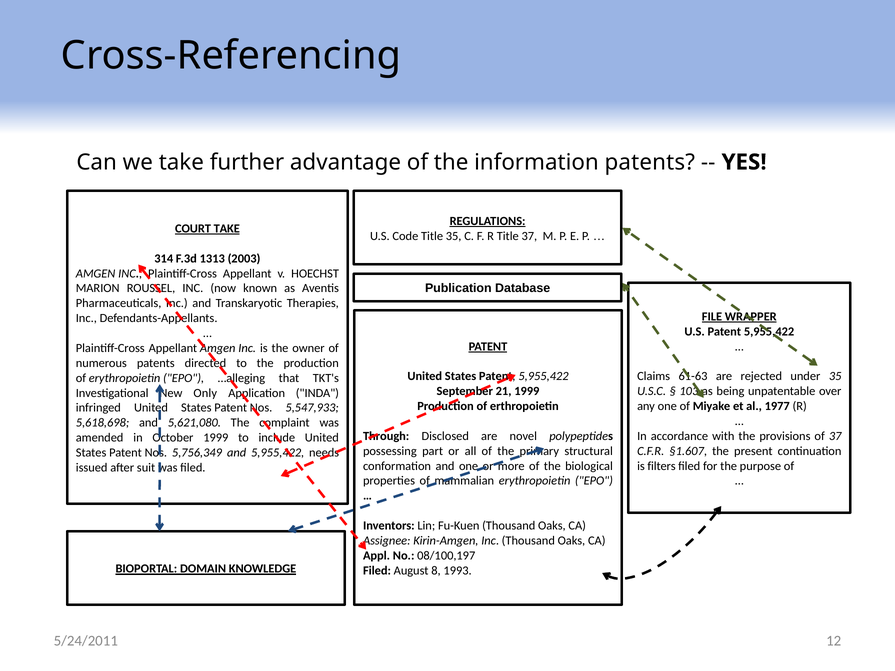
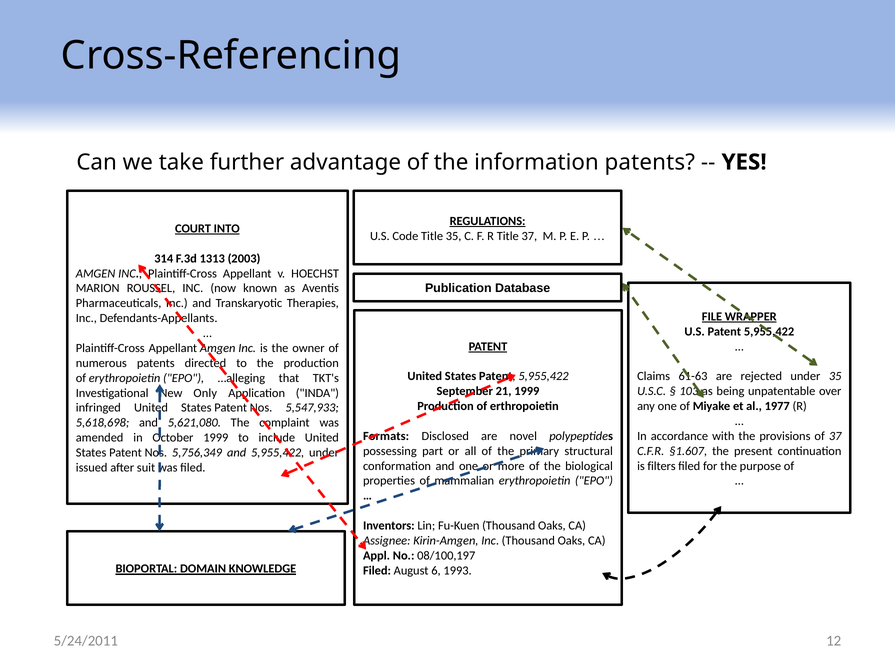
COURT TAKE: TAKE -> INTO
Through: Through -> Formats
5,955,422 needs: needs -> under
8: 8 -> 6
